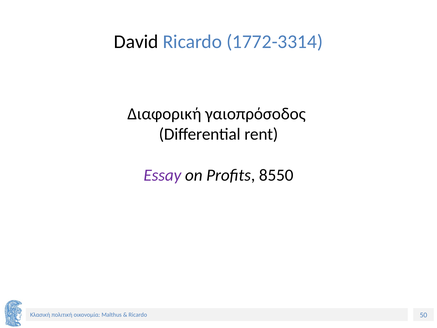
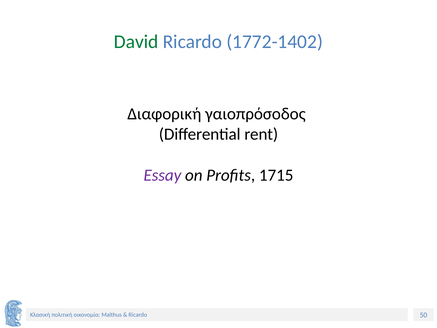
David colour: black -> green
1772-3314: 1772-3314 -> 1772-1402
8550: 8550 -> 1715
